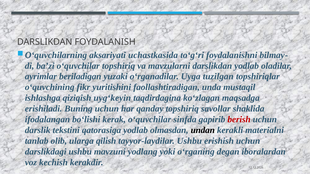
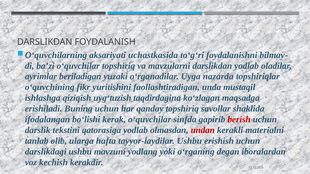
tuzilgan: tuzilgan -> nazarda
uyg‘keyin: uyg‘keyin -> uyg‘tuzish
undan colour: black -> red
qilish: qilish -> hafta
